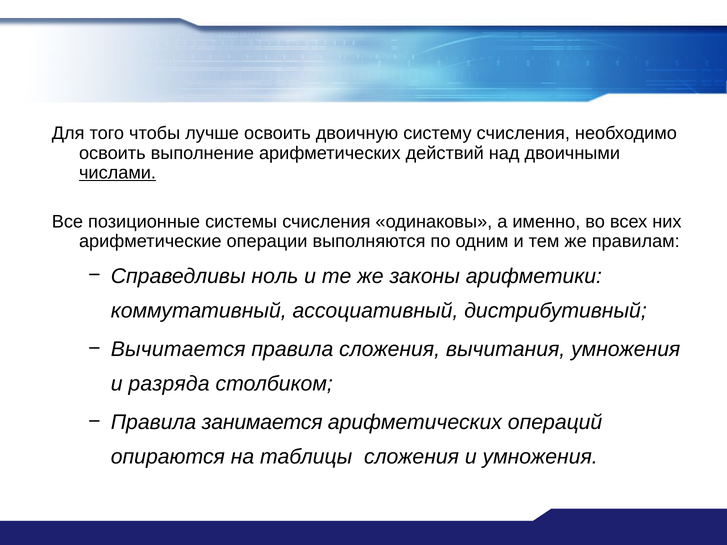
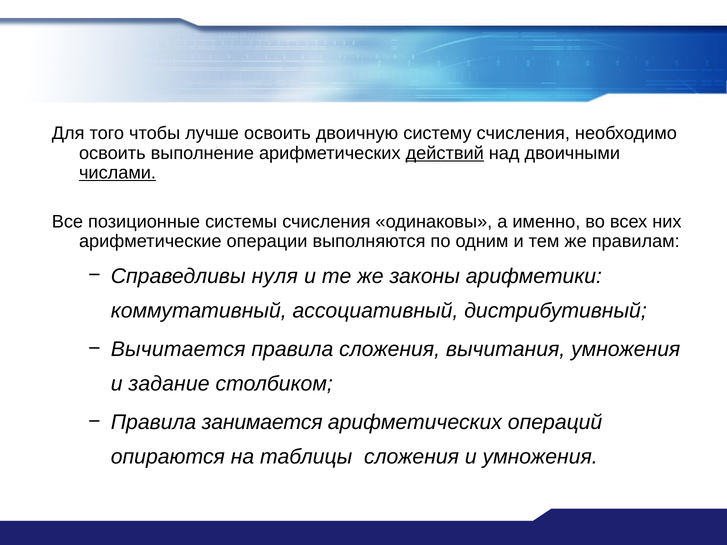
действий underline: none -> present
ноль: ноль -> нуля
разряда: разряда -> задание
